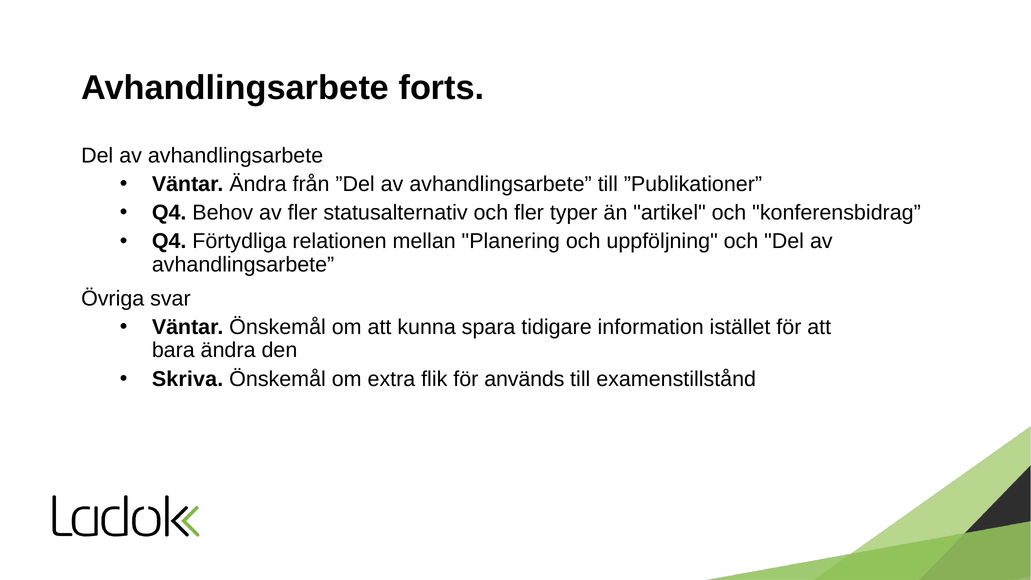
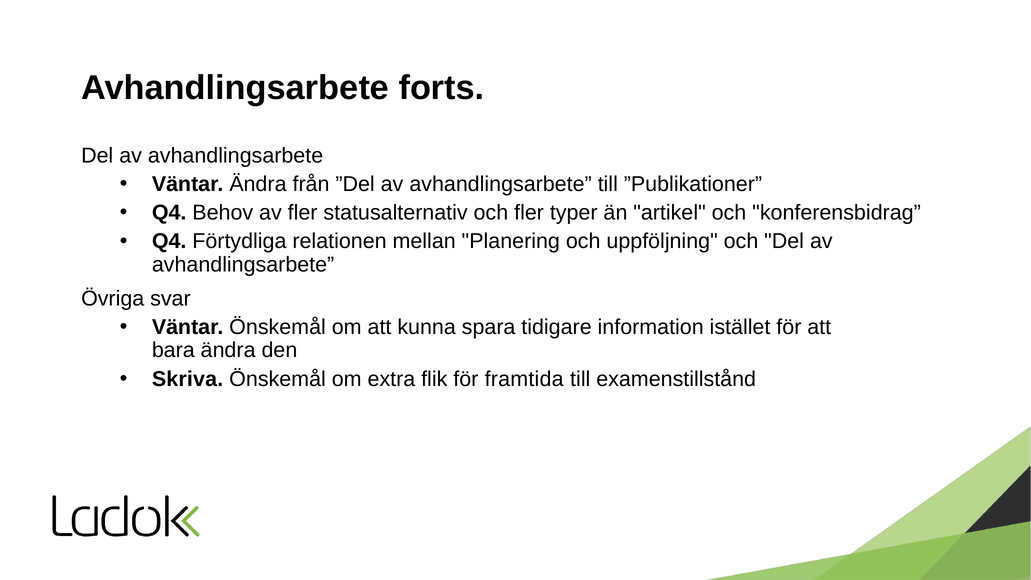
används: används -> framtida
